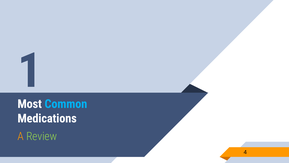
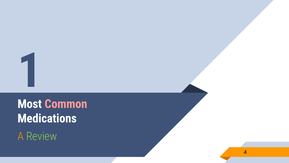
Common colour: light blue -> pink
